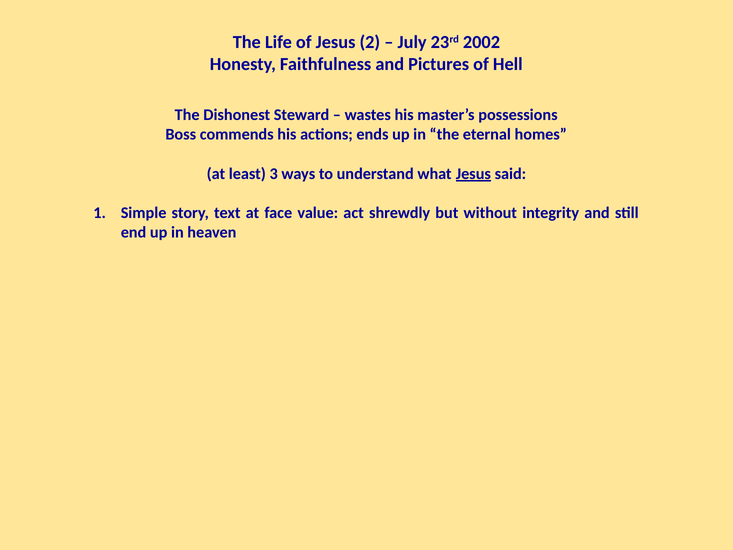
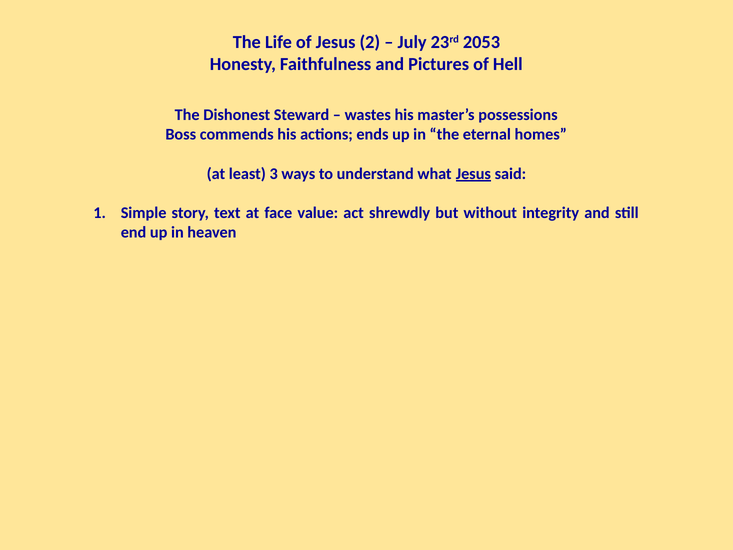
2002: 2002 -> 2053
